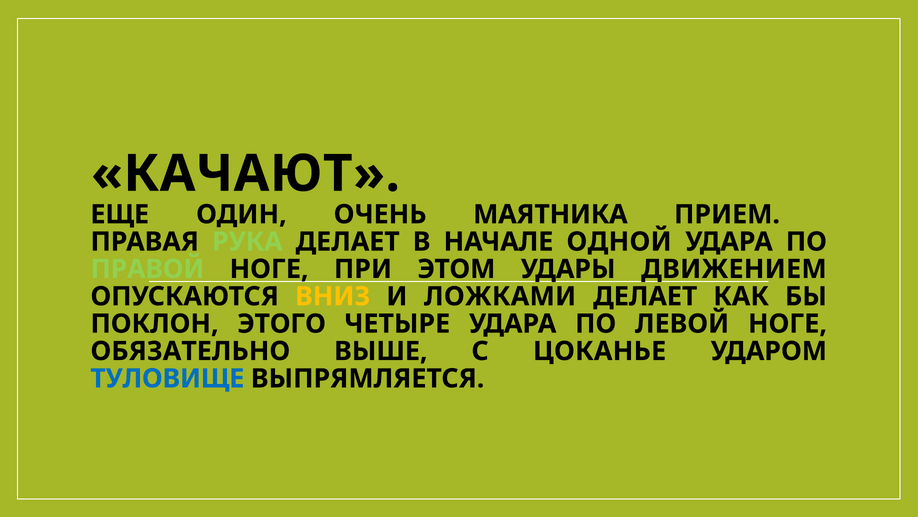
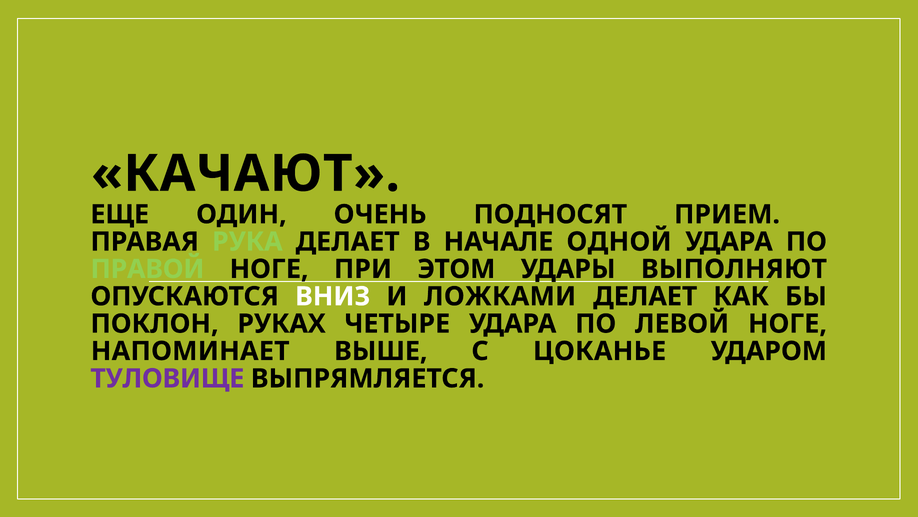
МАЯТНИКА: МАЯТНИКА -> ПОДНОСЯТ
ДВИЖЕНИЕМ: ДВИЖЕНИЕМ -> ВЫПОЛНЯЮТ
ВНИЗ colour: yellow -> white
ЭТОГО: ЭТОГО -> РУКАХ
ОБЯЗАТЕЛЬНО: ОБЯЗАТЕЛЬНО -> НАПОМИНАЕТ
ТУЛОВИЩЕ colour: blue -> purple
